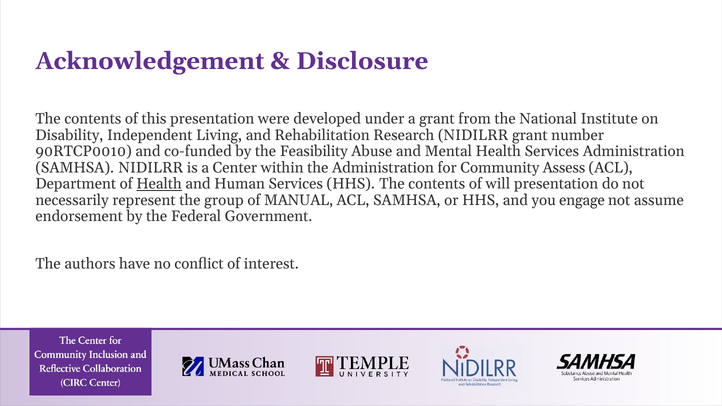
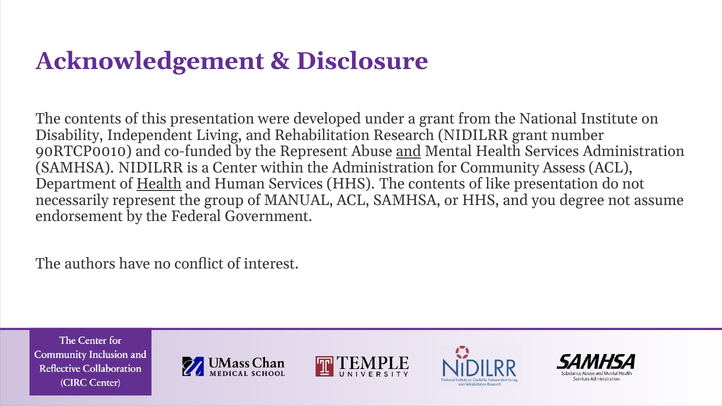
the Feasibility: Feasibility -> Represent
and at (409, 151) underline: none -> present
will: will -> like
engage: engage -> degree
